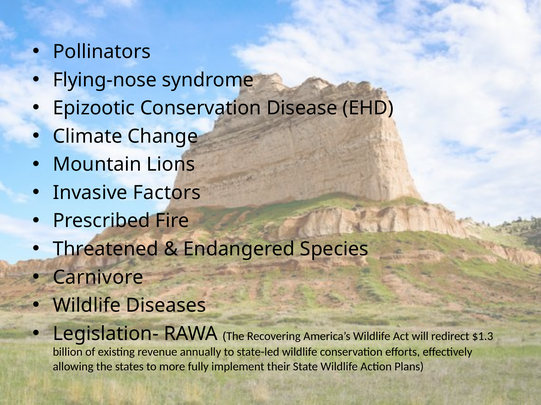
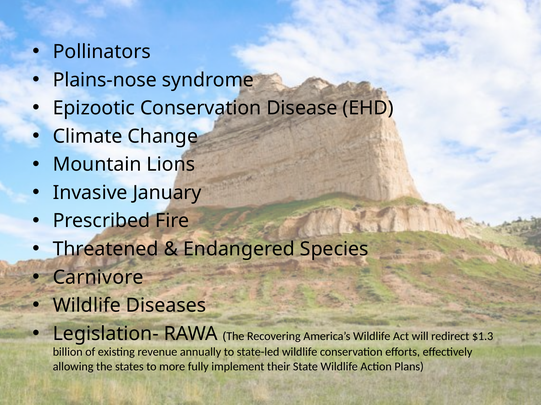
Flying-nose: Flying-nose -> Plains-nose
Factors: Factors -> January
